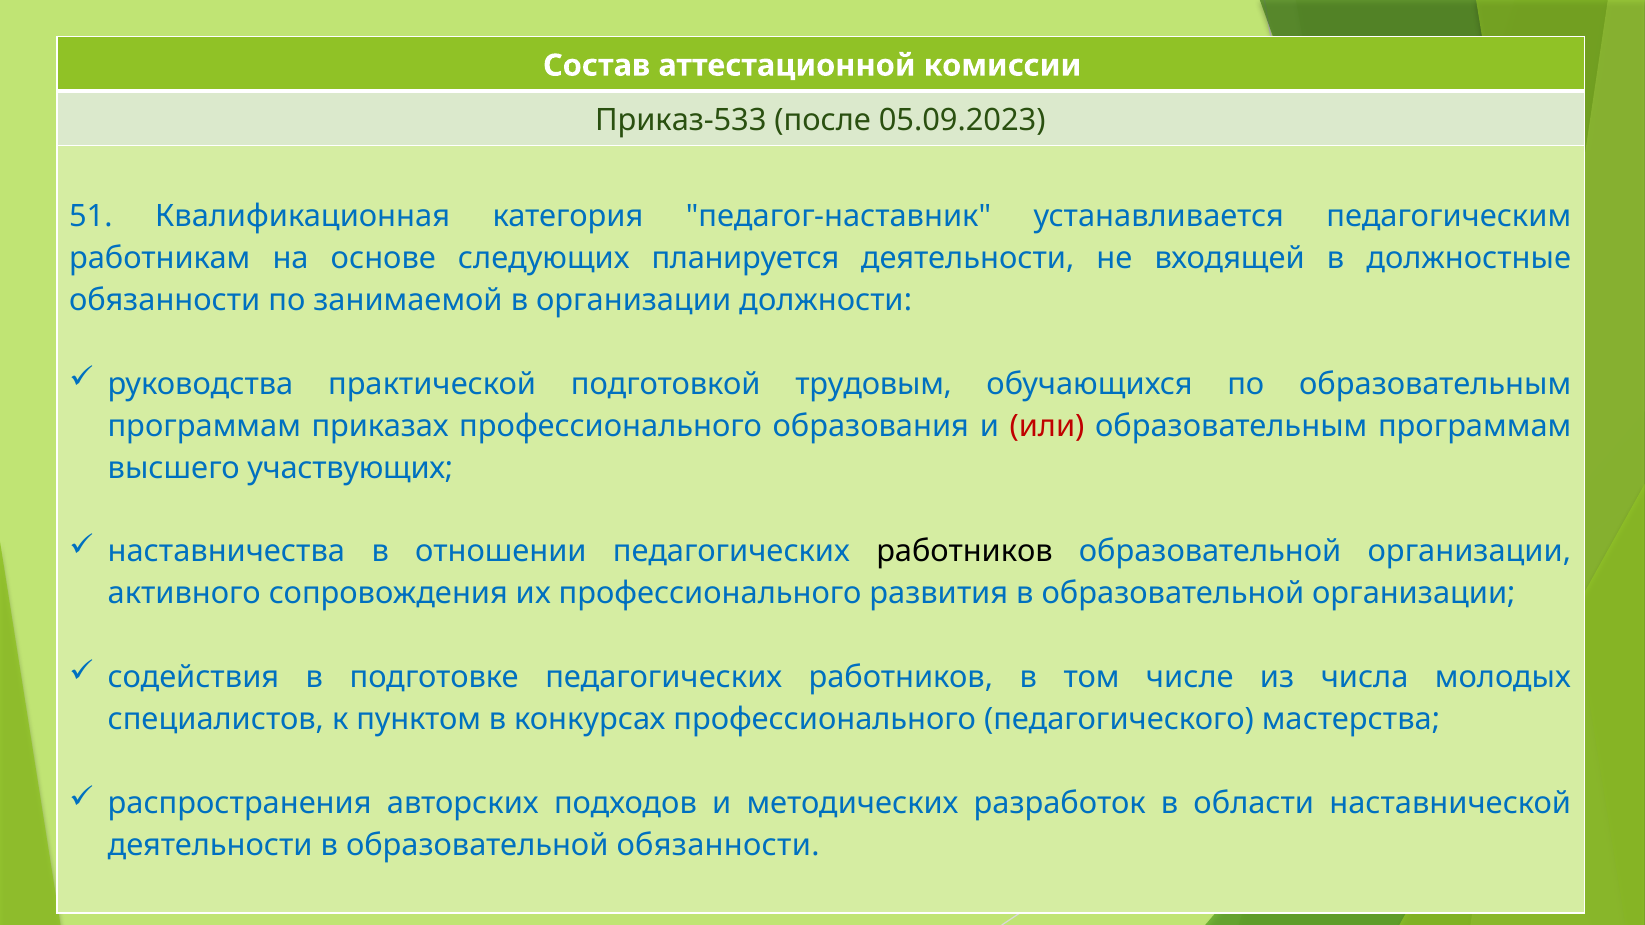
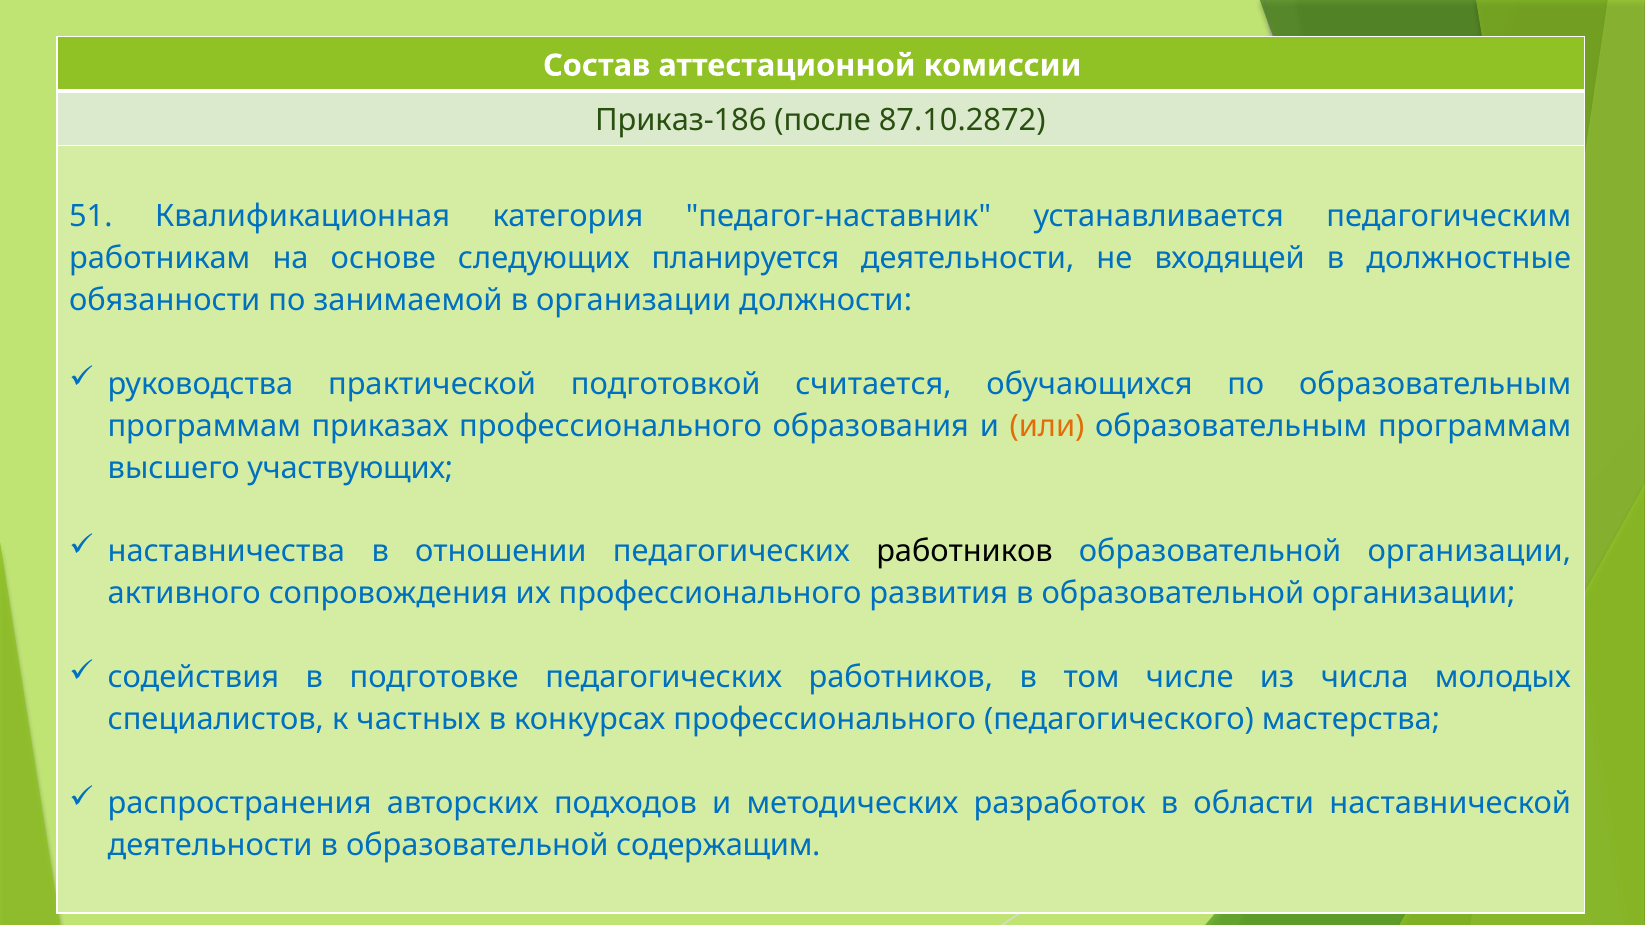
Приказ-533: Приказ-533 -> Приказ-186
05.09.2023: 05.09.2023 -> 87.10.2872
трудовым: трудовым -> считается
или colour: red -> orange
пунктом: пунктом -> частных
образовательной обязанности: обязанности -> содержащим
